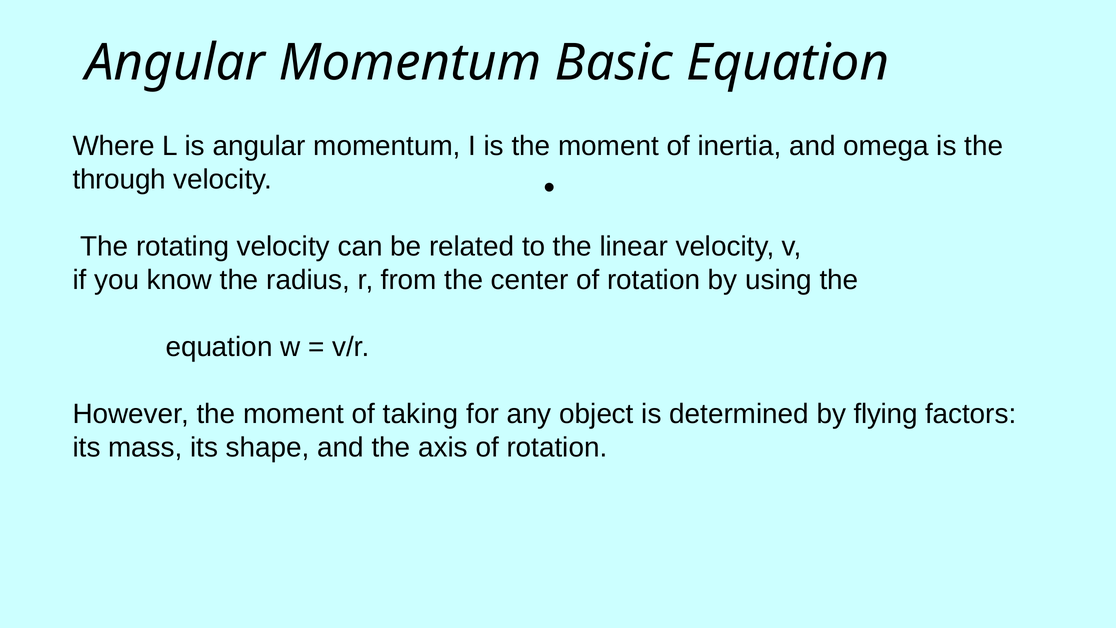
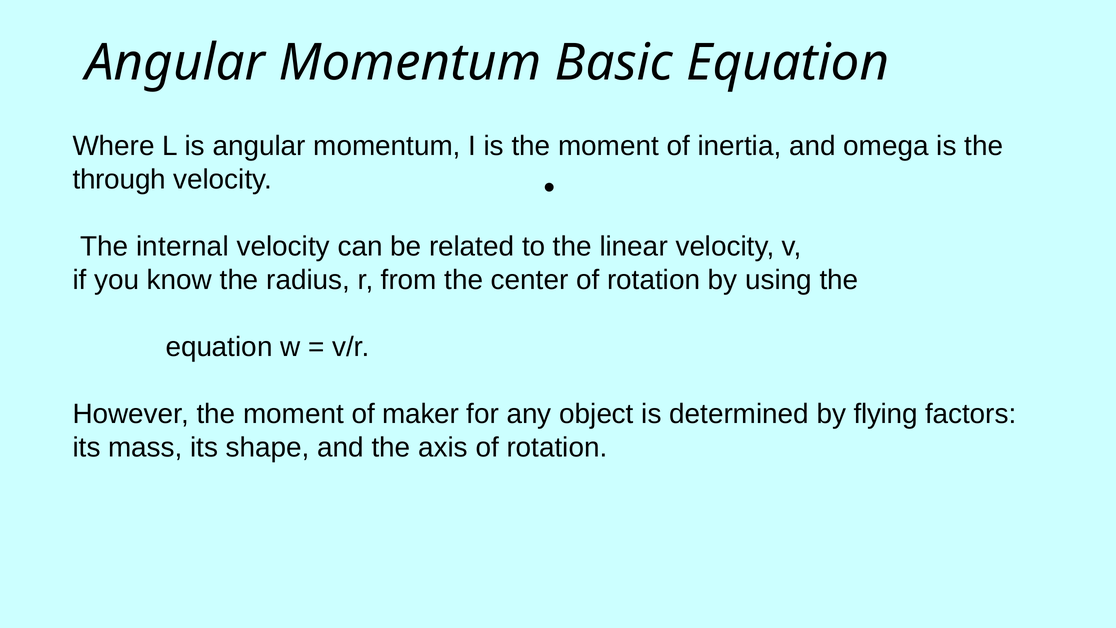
rotating: rotating -> internal
taking: taking -> maker
